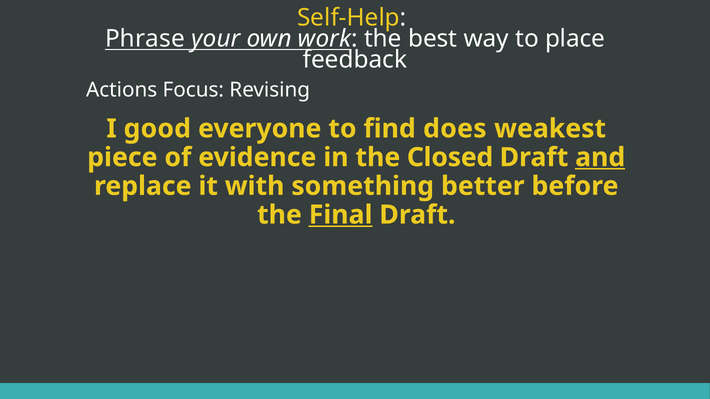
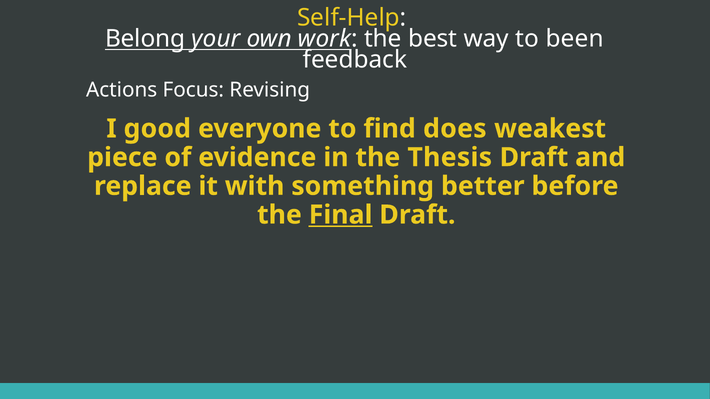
Phrase: Phrase -> Belong
place: place -> been
Closed: Closed -> Thesis
and underline: present -> none
